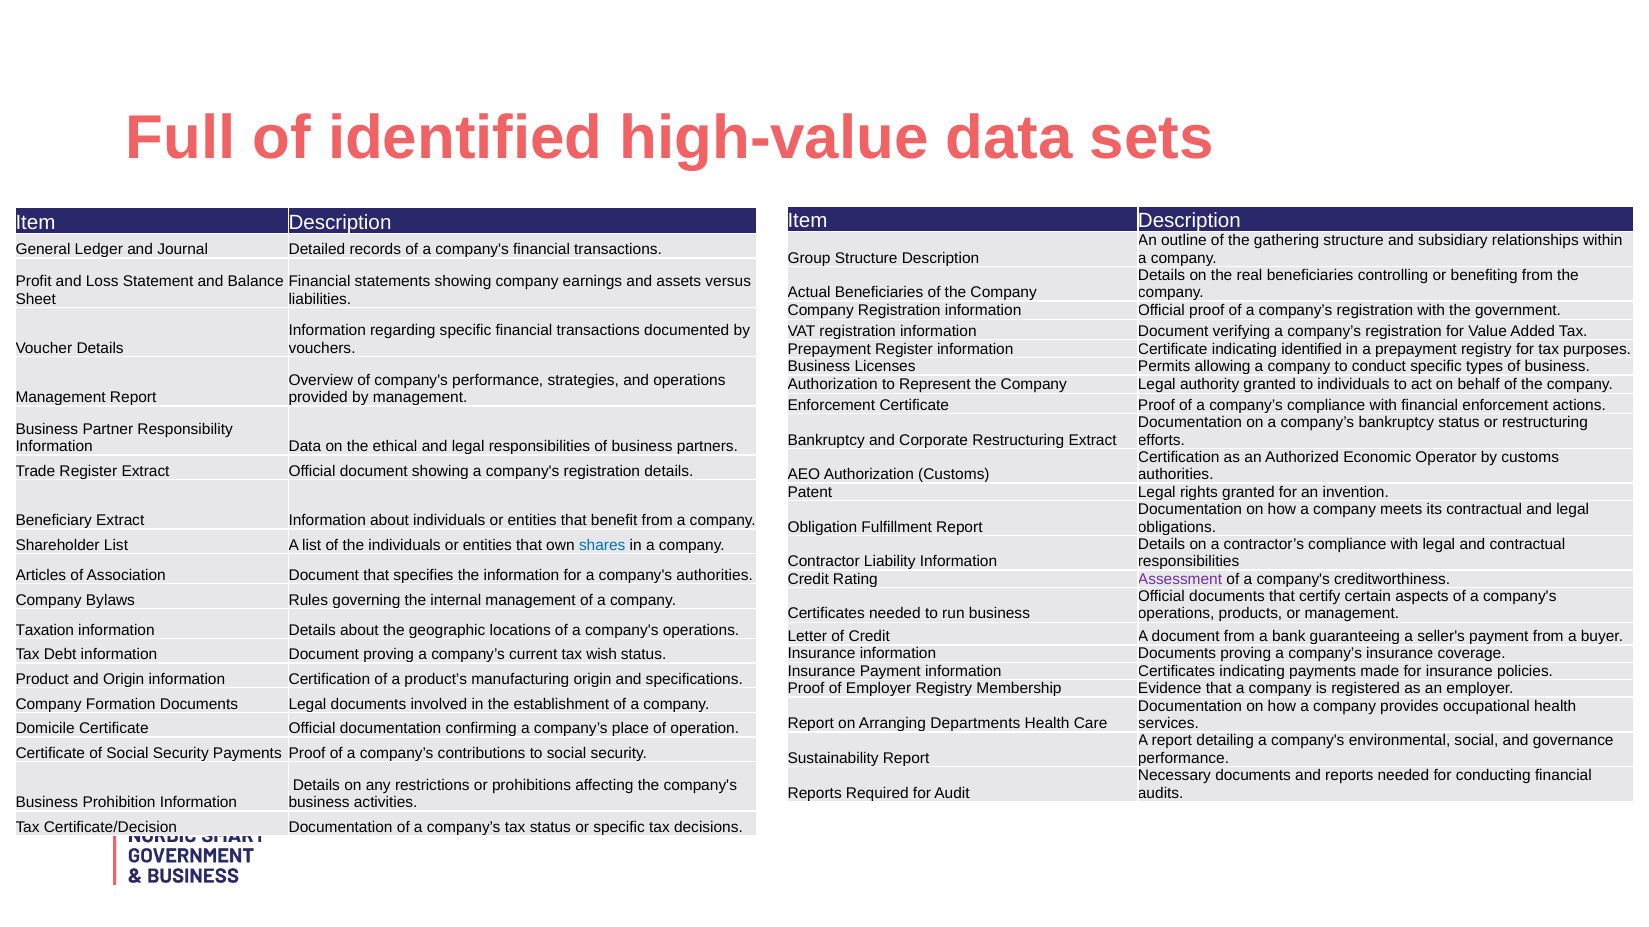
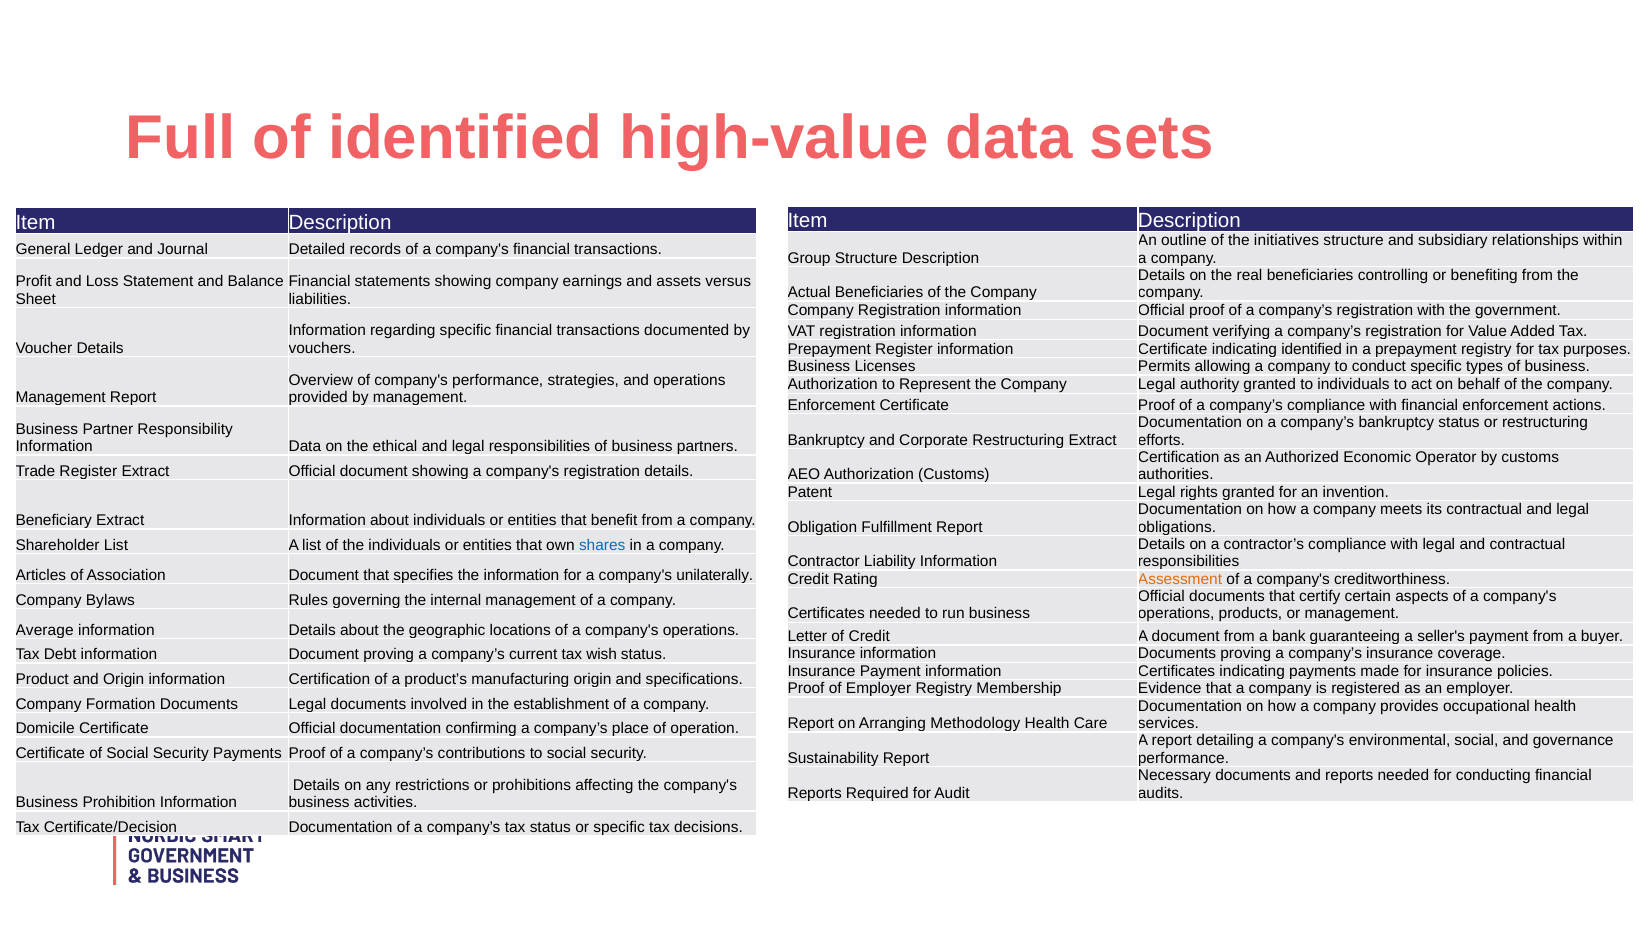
gathering: gathering -> initiatives
company's authorities: authorities -> unilaterally
Assessment colour: purple -> orange
Taxation: Taxation -> Average
Departments: Departments -> Methodology
